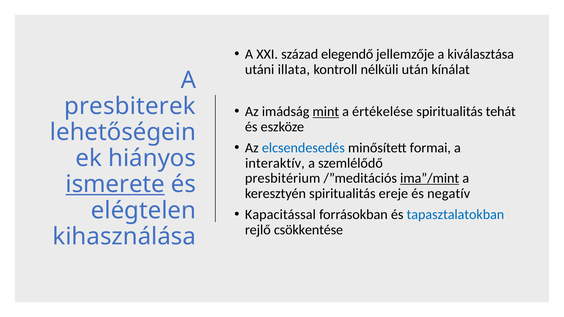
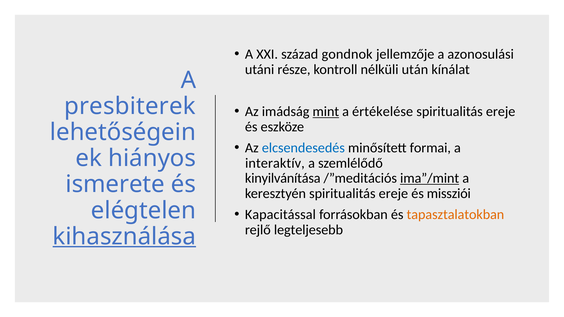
elegendő: elegendő -> gondnok
kiválasztása: kiválasztása -> azonosulási
illata: illata -> része
tehát at (501, 112): tehát -> ereje
presbitérium: presbitérium -> kinyilvánítása
ismerete underline: present -> none
negatív: negatív -> missziói
tapasztalatokban colour: blue -> orange
csökkentése: csökkentése -> legteljesebb
kihasználása underline: none -> present
